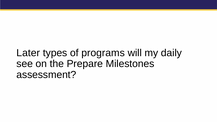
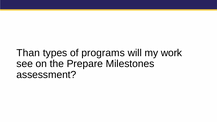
Later: Later -> Than
daily: daily -> work
